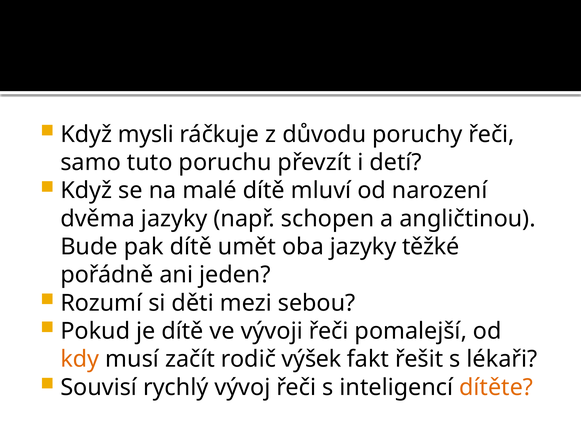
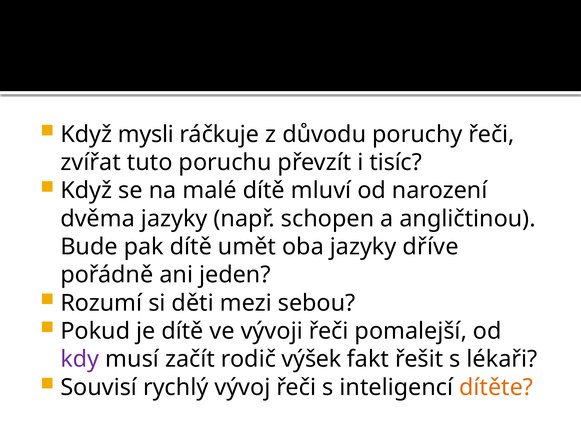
samo: samo -> zvířat
detí: detí -> tisíc
těžké: těžké -> dříve
kdy colour: orange -> purple
